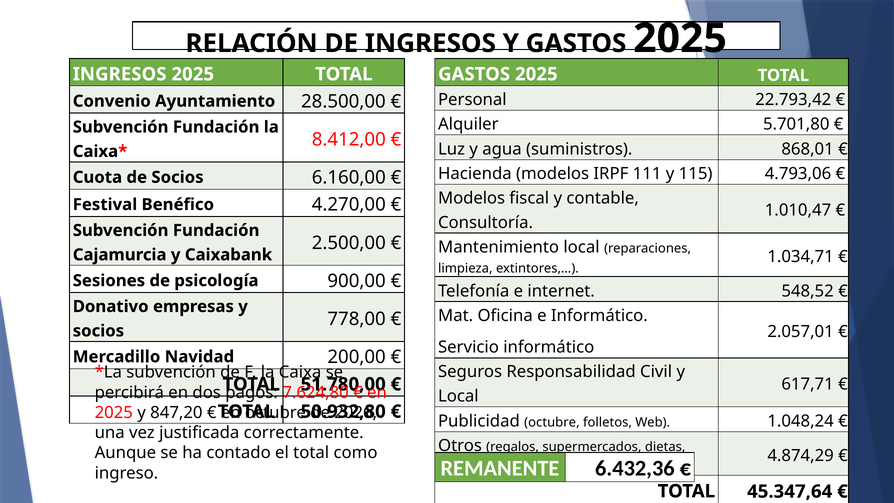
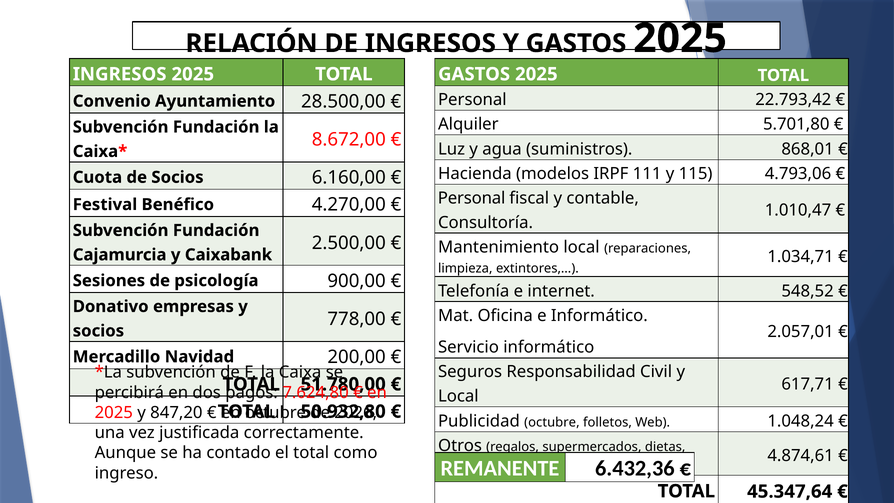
8.412,00: 8.412,00 -> 8.672,00
Modelos at (472, 198): Modelos -> Personal
4.874,29: 4.874,29 -> 4.874,61
